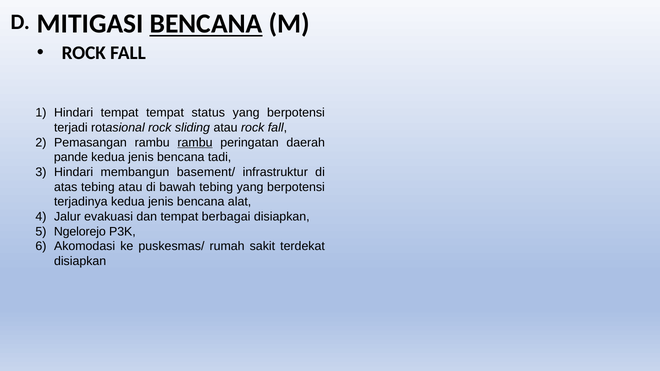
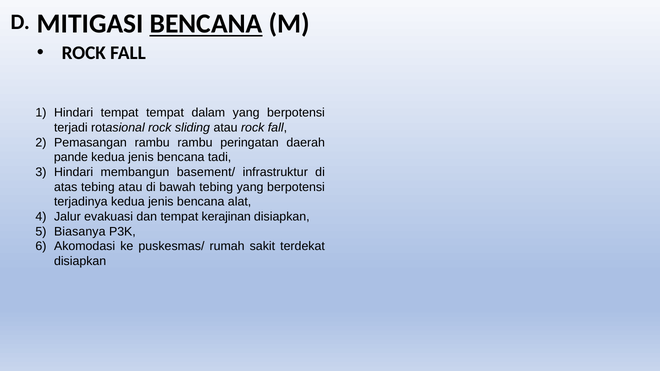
status: status -> dalam
rambu at (195, 143) underline: present -> none
berbagai: berbagai -> kerajinan
Ngelorejo: Ngelorejo -> Biasanya
